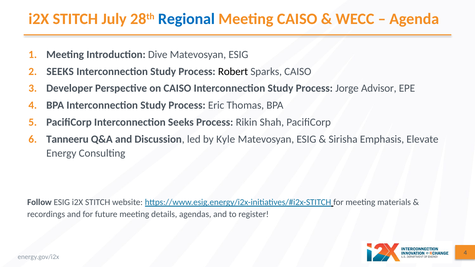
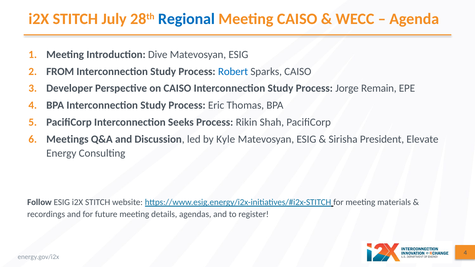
SEEKS at (60, 71): SEEKS -> FROM
Robert colour: black -> blue
Advisor: Advisor -> Remain
Tanneeru: Tanneeru -> Meetings
Emphasis: Emphasis -> President
